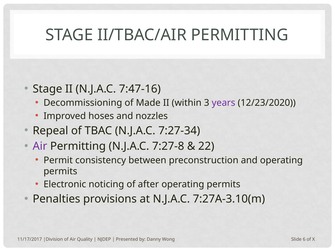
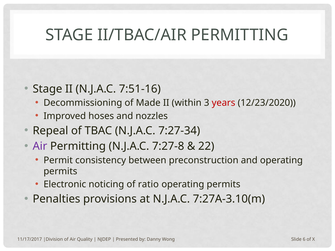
7:47-16: 7:47-16 -> 7:51-16
years colour: purple -> red
after: after -> ratio
